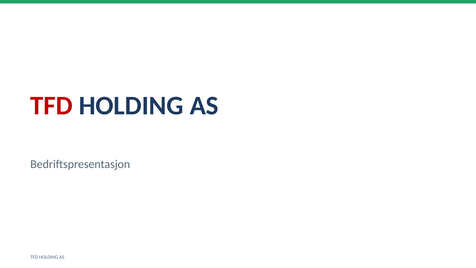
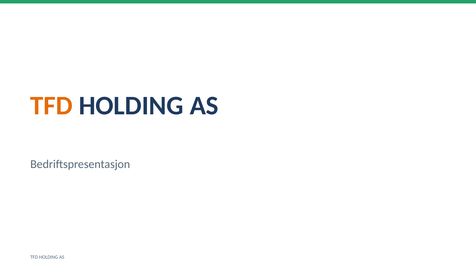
TFD at (51, 106) colour: red -> orange
